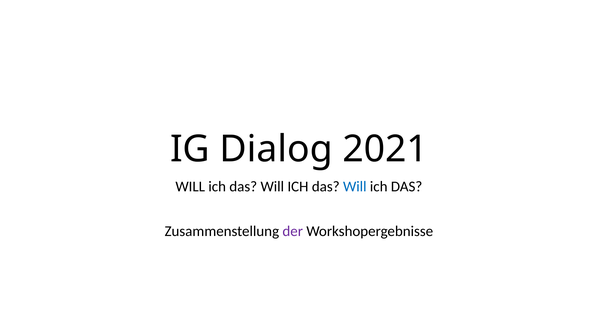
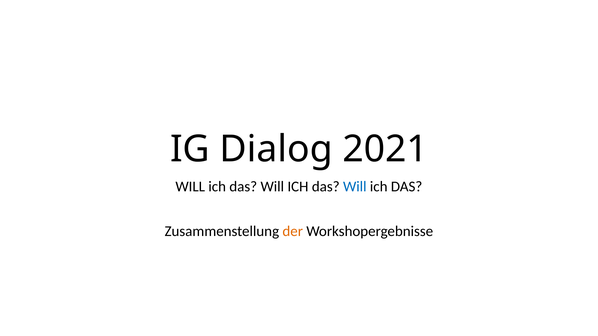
der colour: purple -> orange
